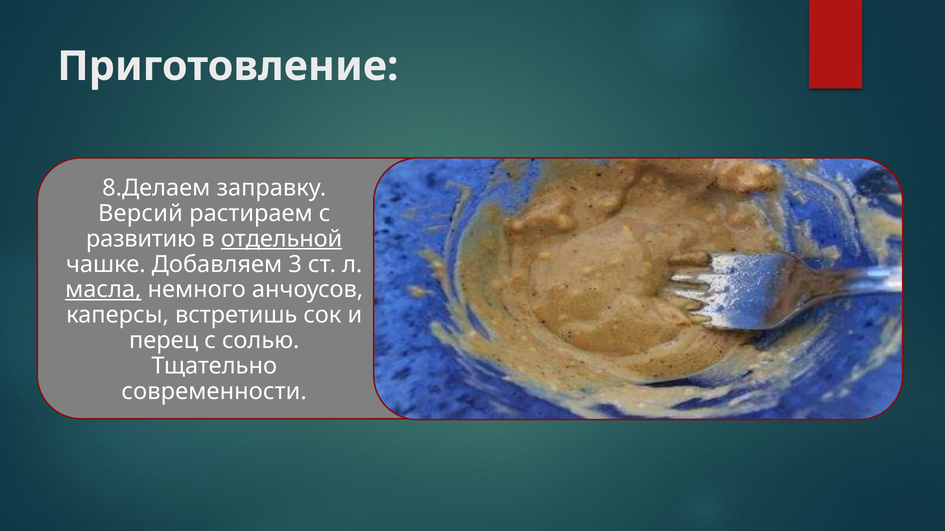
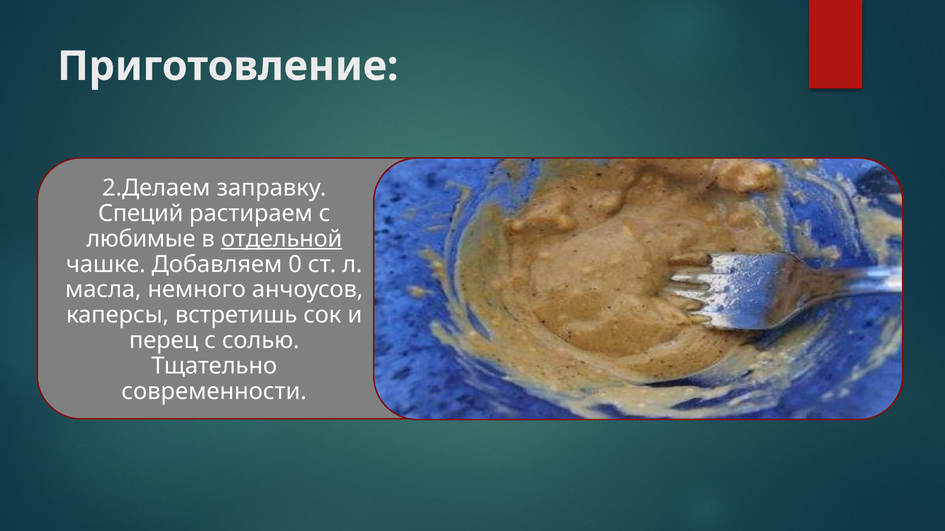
8.Делаем: 8.Делаем -> 2.Делаем
Версий: Версий -> Специй
развитию: развитию -> любимые
3: 3 -> 0
масла underline: present -> none
